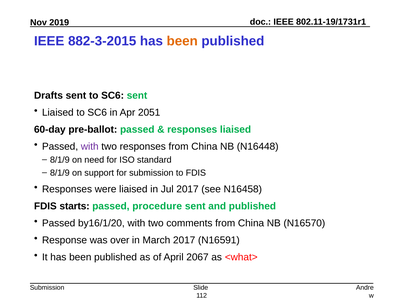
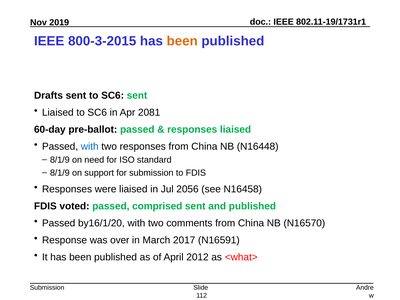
882-3-2015: 882-3-2015 -> 800-3-2015
2051: 2051 -> 2081
with at (90, 146) colour: purple -> blue
Jul 2017: 2017 -> 2056
starts: starts -> voted
procedure: procedure -> comprised
2067: 2067 -> 2012
